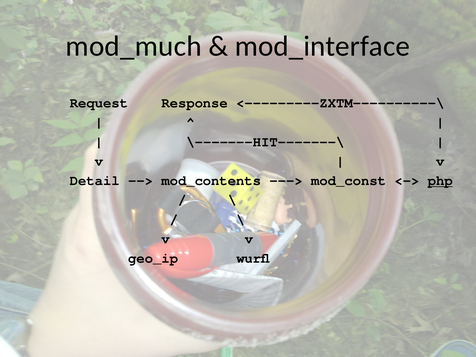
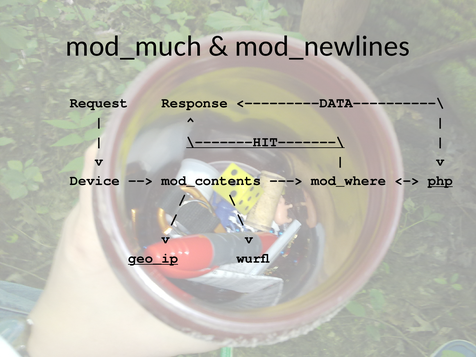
mod_interface: mod_interface -> mod_newlines
<---------ZXTM----------\: <---------ZXTM----------\ -> <---------DATA----------\
\-------HIT-------\ underline: none -> present
Detail: Detail -> Device
mod_const: mod_const -> mod_where
geo_ip underline: none -> present
